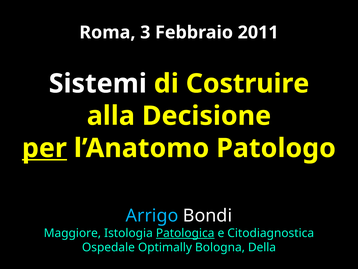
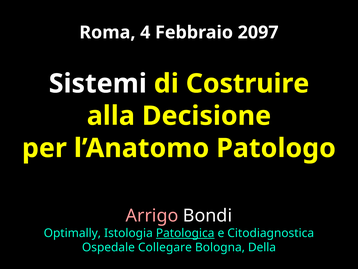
3: 3 -> 4
2011: 2011 -> 2097
per underline: present -> none
Arrigo colour: light blue -> pink
Maggiore: Maggiore -> Optimally
Optimally: Optimally -> Collegare
